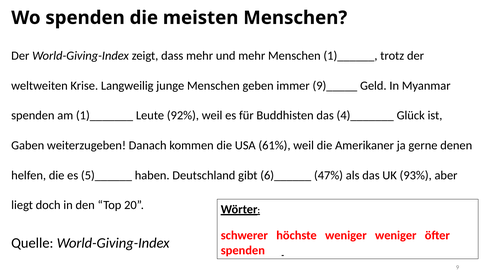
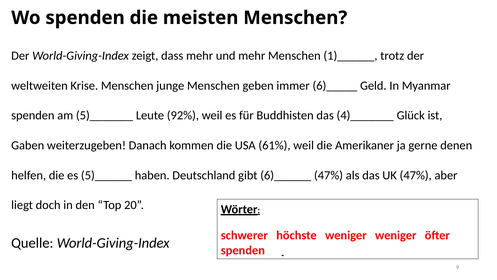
Krise Langweilig: Langweilig -> Menschen
9)_____: 9)_____ -> 6)_____
1)_______: 1)_______ -> 5)_______
UK 93%: 93% -> 47%
